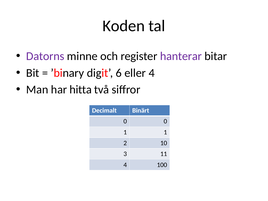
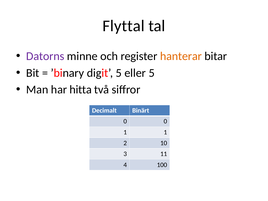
Koden: Koden -> Flyttal
hanterar colour: purple -> orange
digit 6: 6 -> 5
eller 4: 4 -> 5
